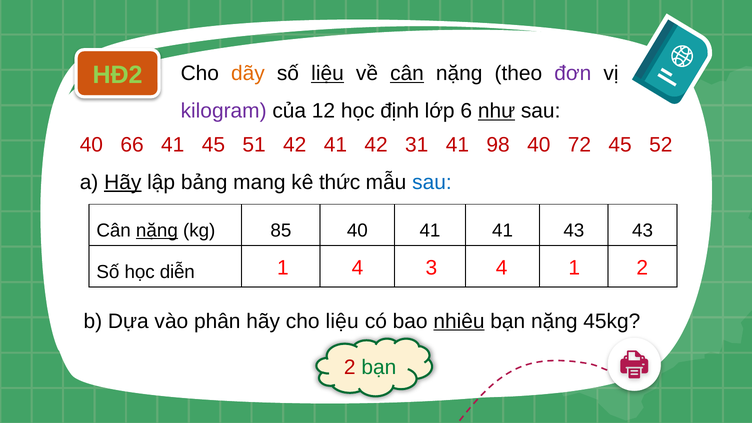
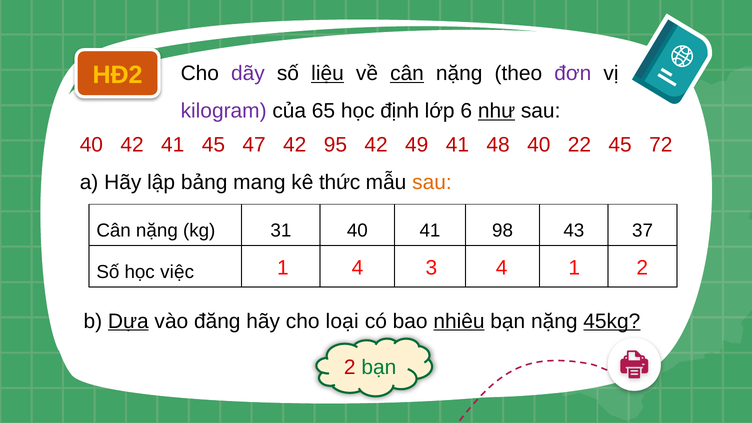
HĐ2 colour: light green -> yellow
dãy colour: orange -> purple
12: 12 -> 65
40 66: 66 -> 42
51: 51 -> 47
42 41: 41 -> 95
31: 31 -> 49
98: 98 -> 48
72: 72 -> 22
52: 52 -> 72
Hãy at (123, 182) underline: present -> none
sau at (432, 182) colour: blue -> orange
nặng at (157, 230) underline: present -> none
85: 85 -> 31
41 41: 41 -> 98
43 43: 43 -> 37
diễn: diễn -> việc
Dựa underline: none -> present
phân: phân -> đăng
cho liệu: liệu -> loại
45kg underline: none -> present
